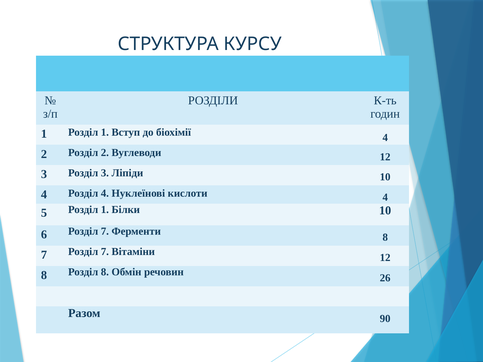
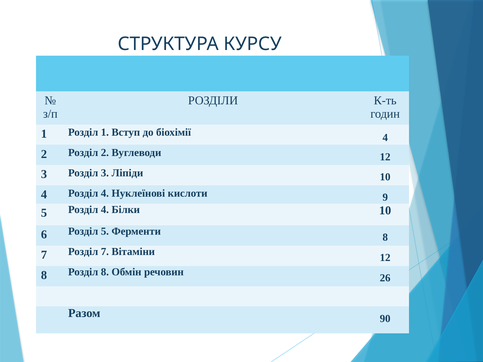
кислоти 4: 4 -> 9
5 Розділ 1: 1 -> 4
6 Розділ 7: 7 -> 5
